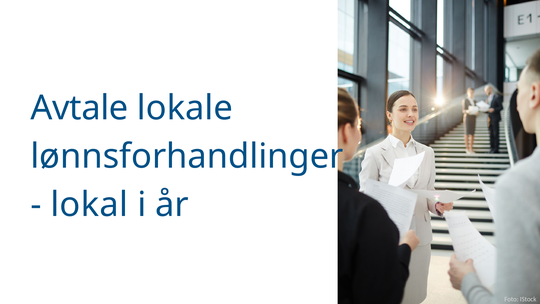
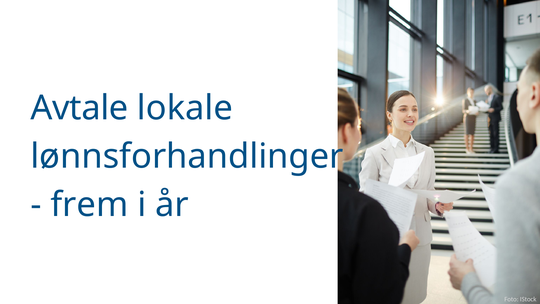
lokal: lokal -> frem
